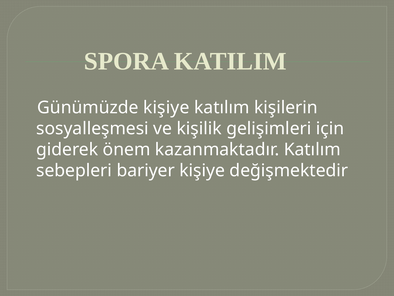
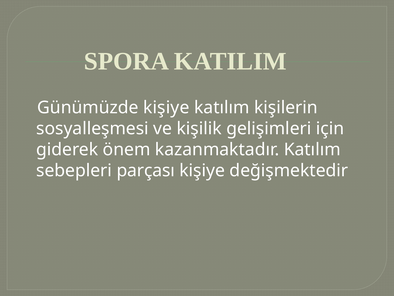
bariyer: bariyer -> parçası
